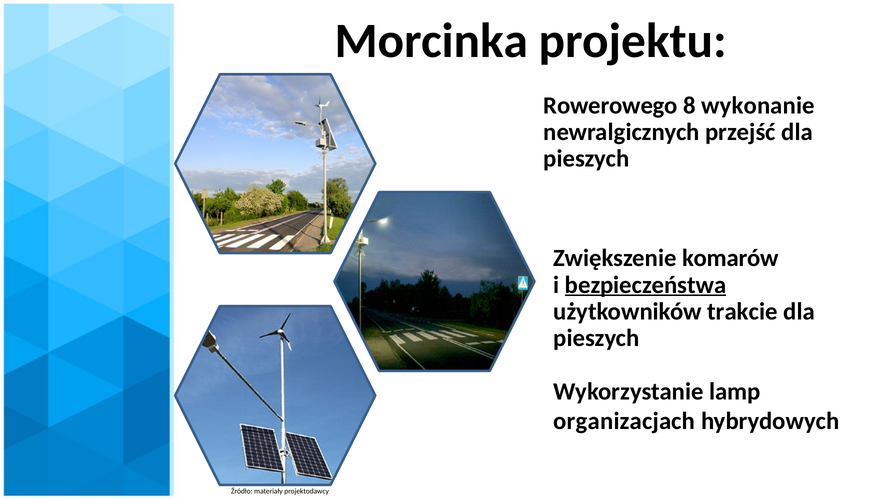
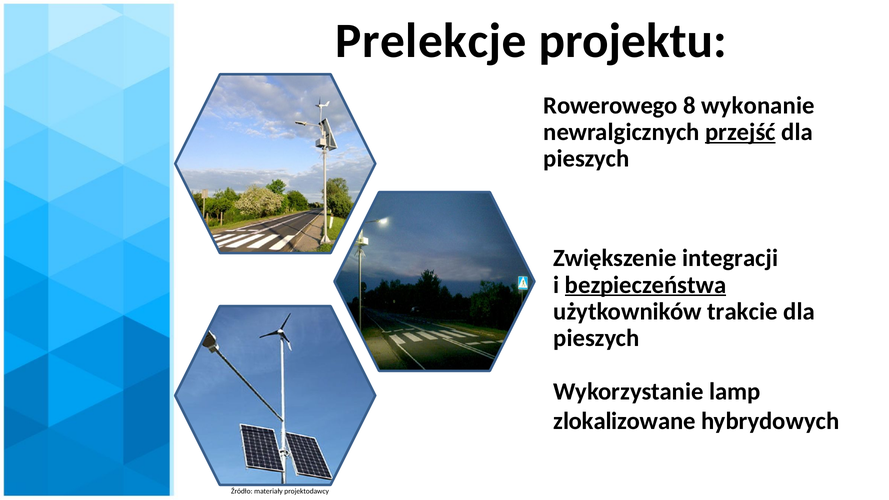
Morcinka: Morcinka -> Prelekcje
przejść underline: none -> present
komarów: komarów -> integracji
organizacjach: organizacjach -> zlokalizowane
